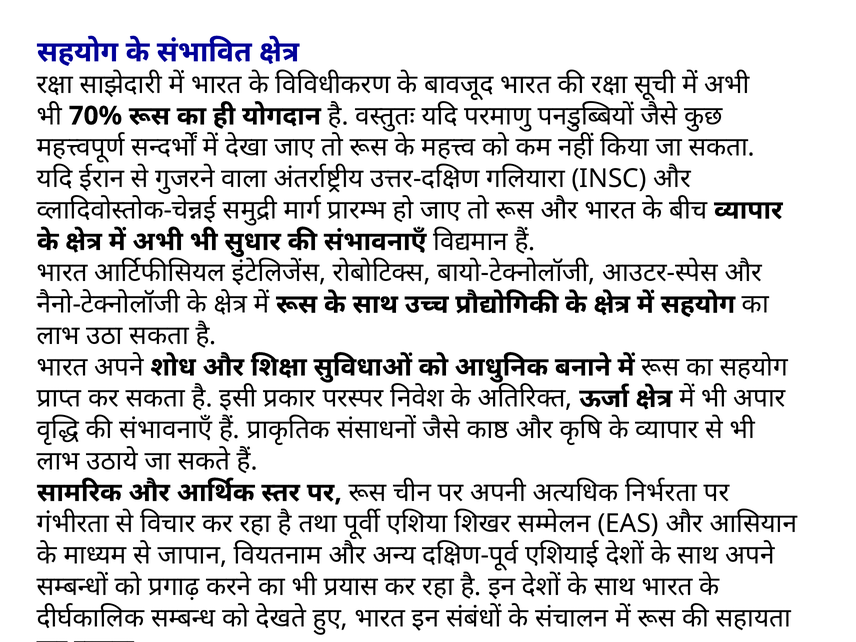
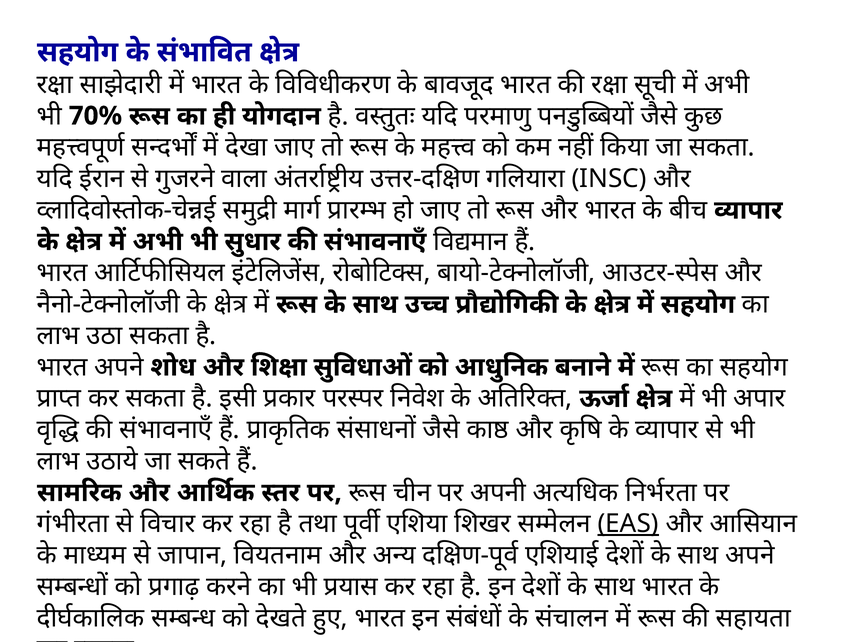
EAS underline: none -> present
